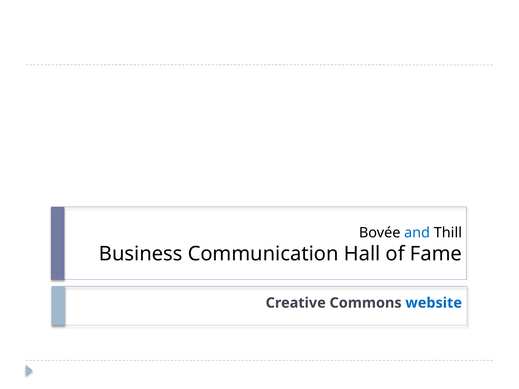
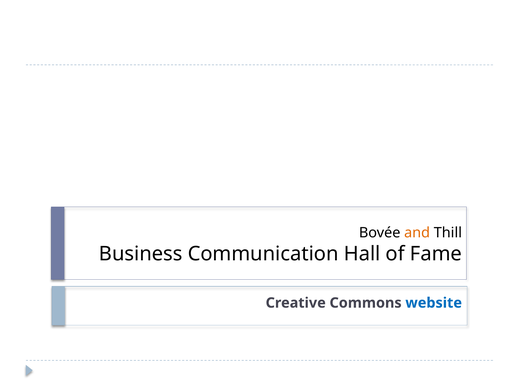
and colour: blue -> orange
